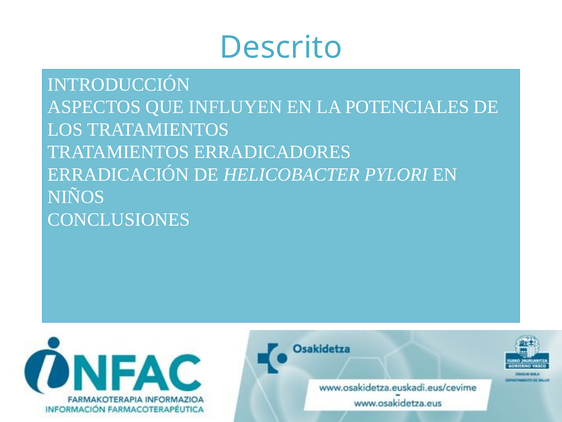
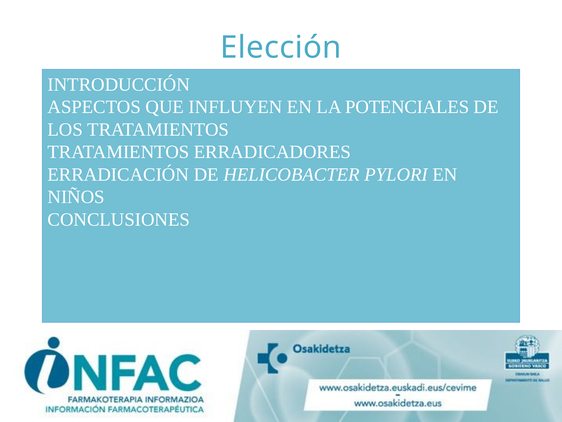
Descrito: Descrito -> Elección
